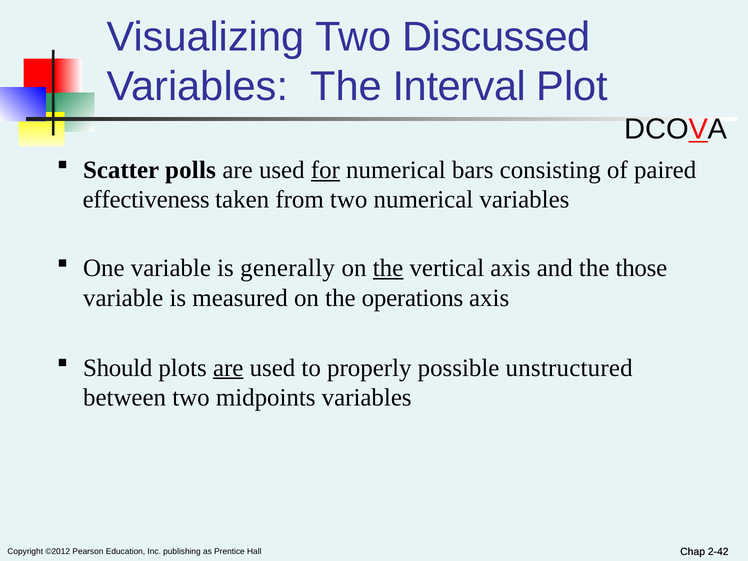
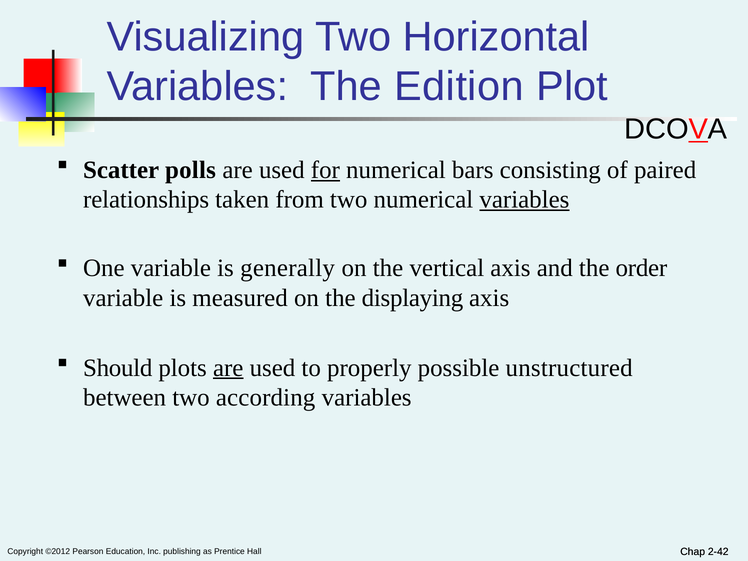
Discussed: Discussed -> Horizontal
Interval: Interval -> Edition
effectiveness: effectiveness -> relationships
variables at (524, 200) underline: none -> present
the at (388, 268) underline: present -> none
those: those -> order
operations: operations -> displaying
midpoints: midpoints -> according
